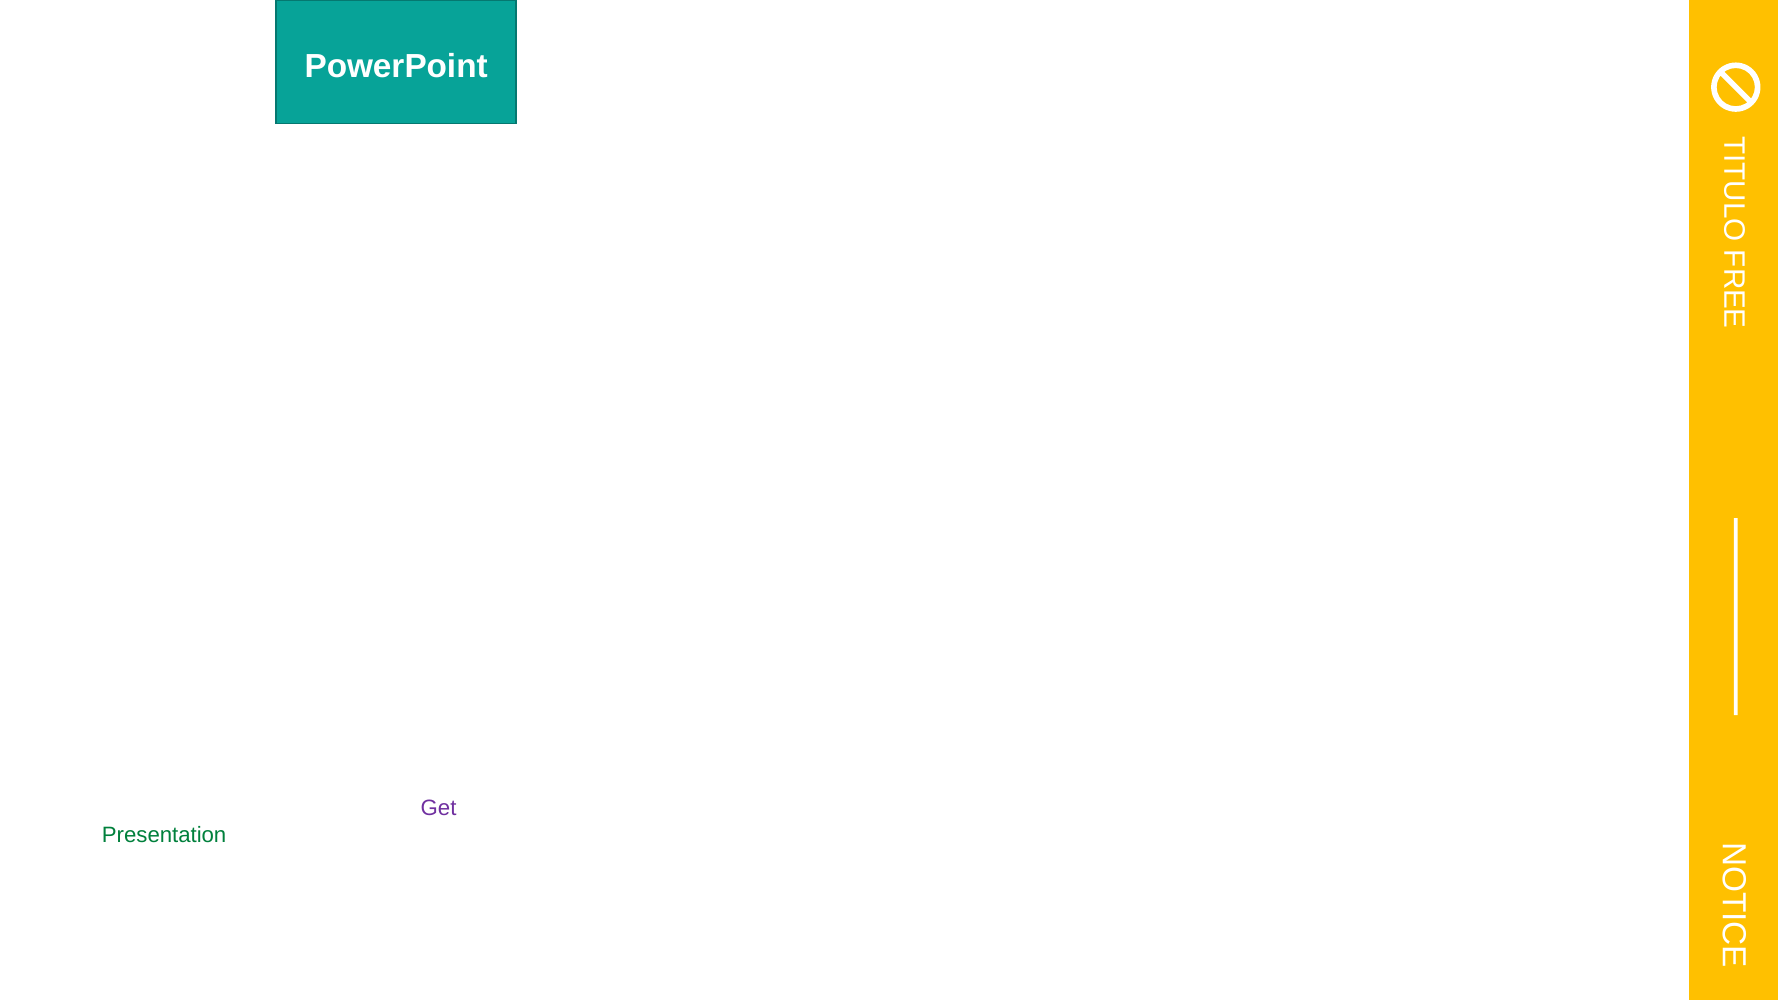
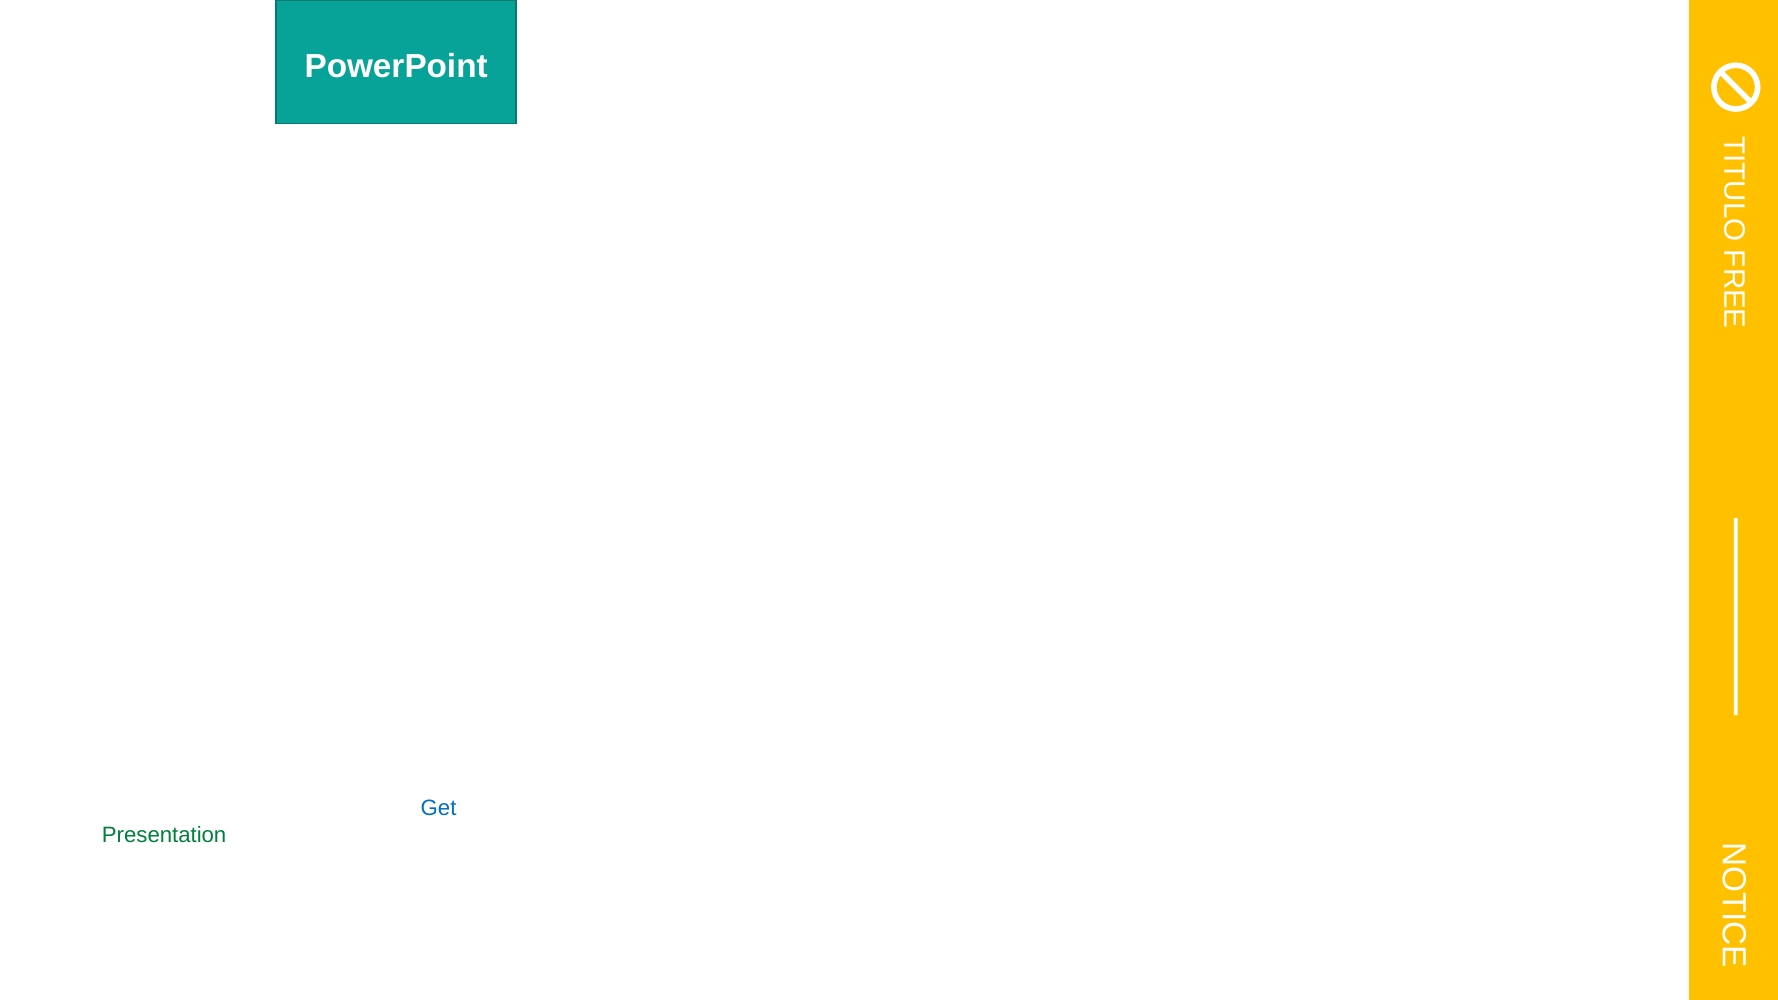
Get at (439, 809) colour: purple -> blue
